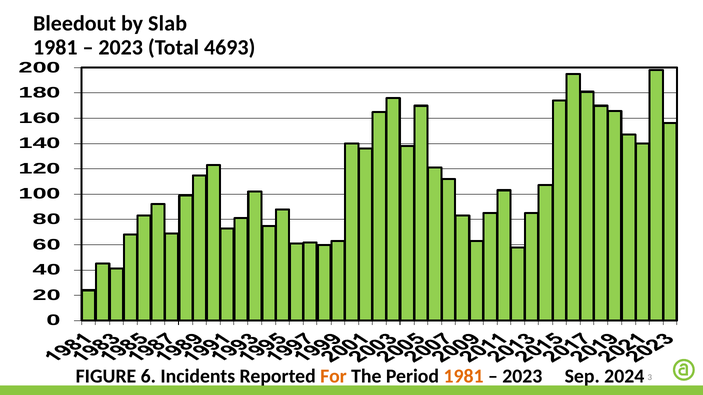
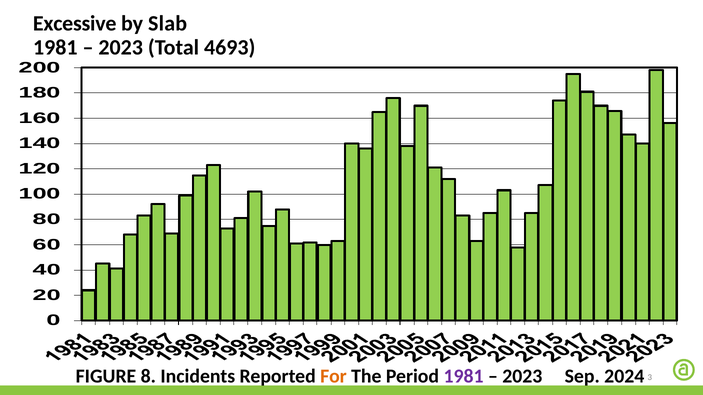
Bleedout: Bleedout -> Excessive
6: 6 -> 8
1981 at (464, 377) colour: orange -> purple
